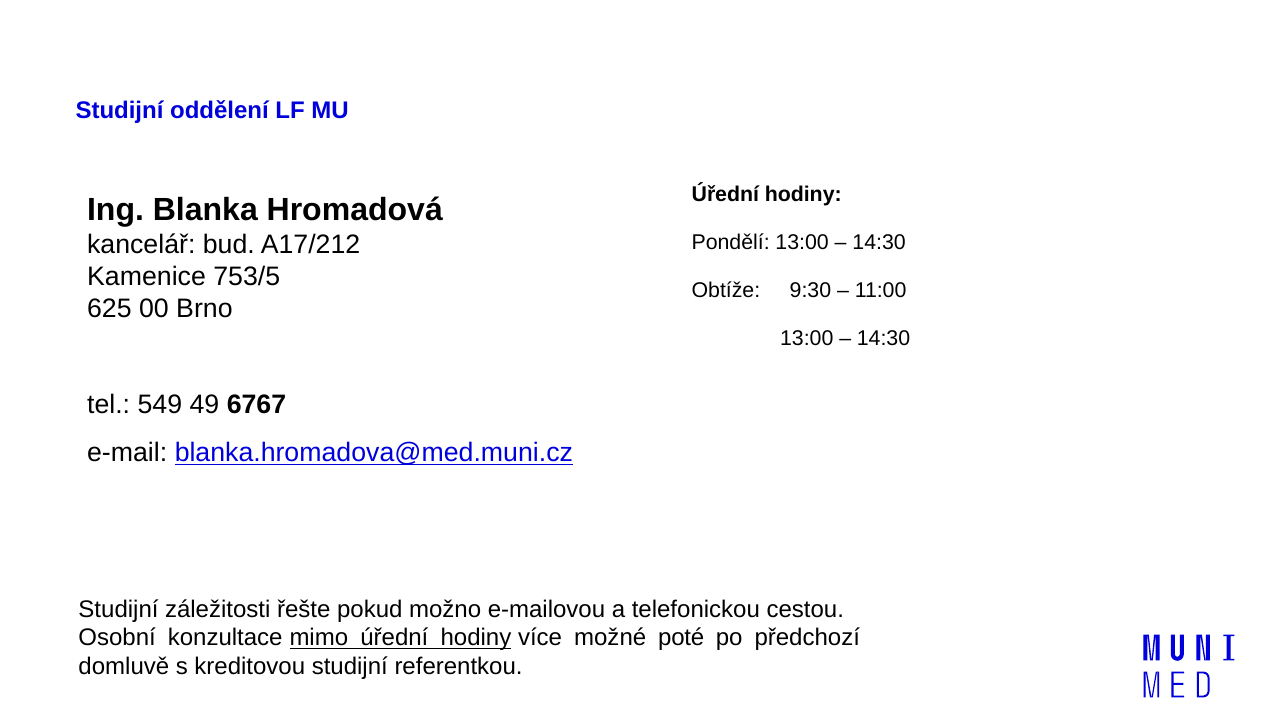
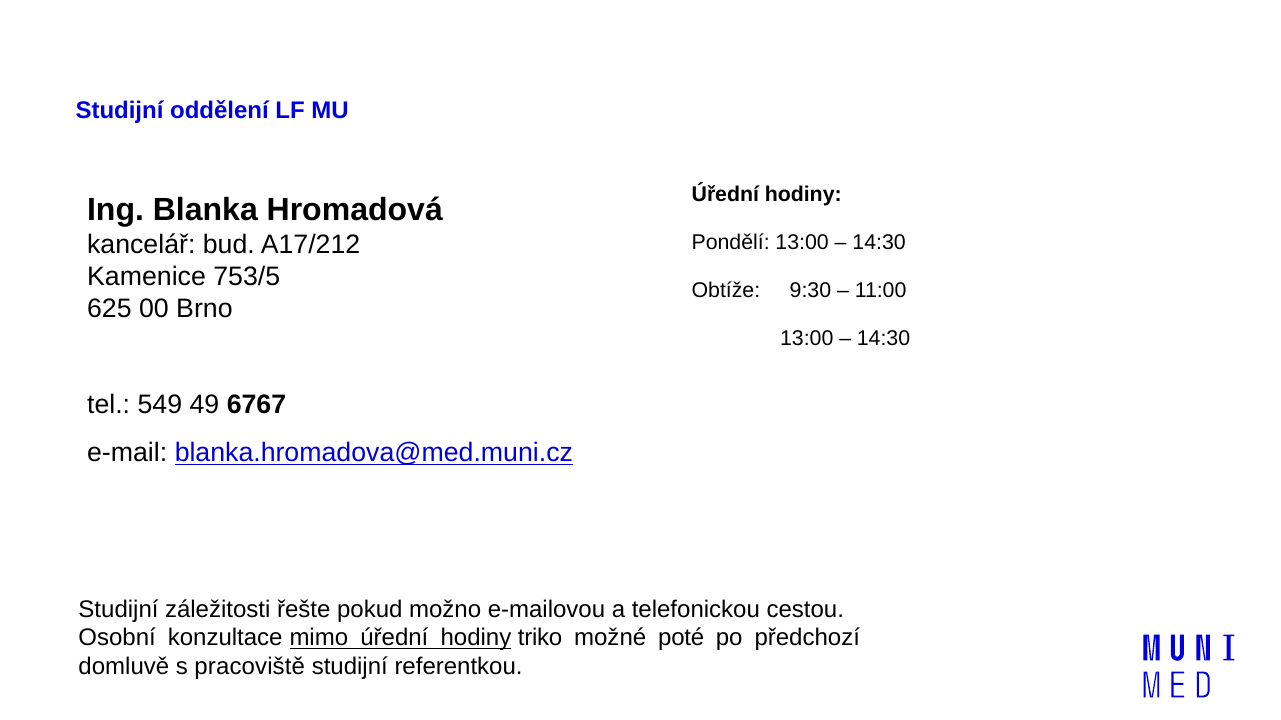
více: více -> triko
kreditovou: kreditovou -> pracoviště
